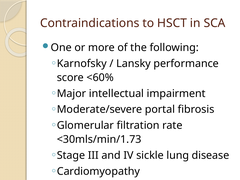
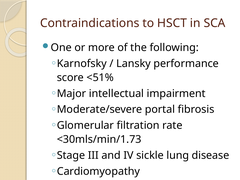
<60%: <60% -> <51%
